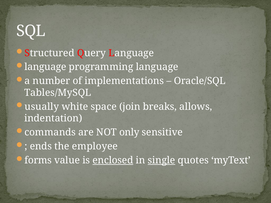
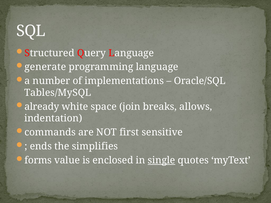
language at (45, 67): language -> generate
usually: usually -> already
only: only -> first
employee: employee -> simplifies
enclosed underline: present -> none
